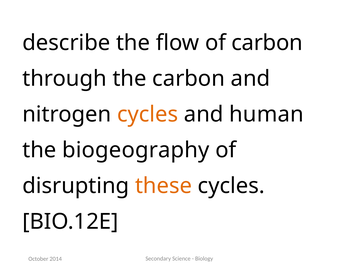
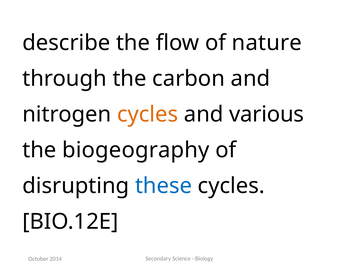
of carbon: carbon -> nature
human: human -> various
these colour: orange -> blue
